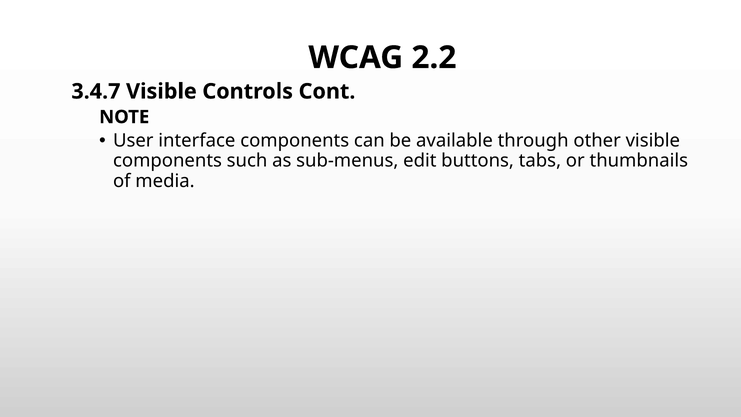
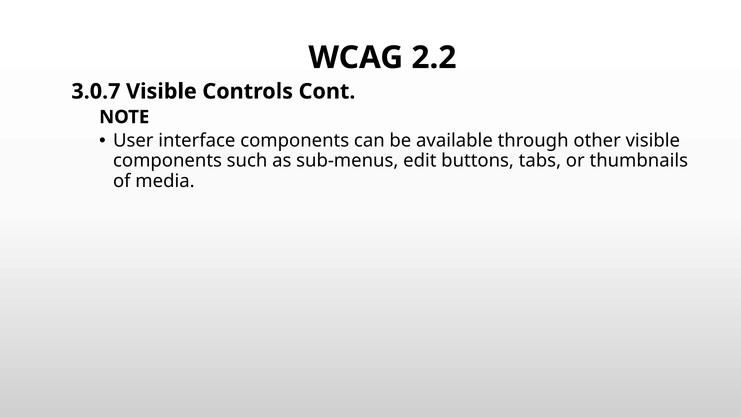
3.4.7: 3.4.7 -> 3.0.7
